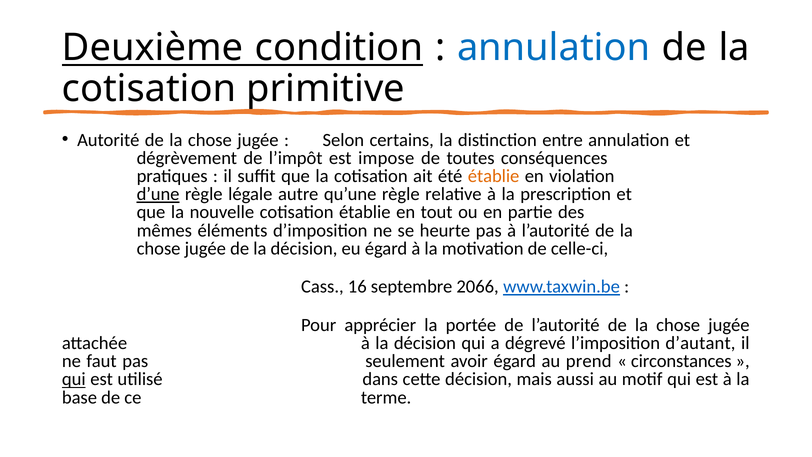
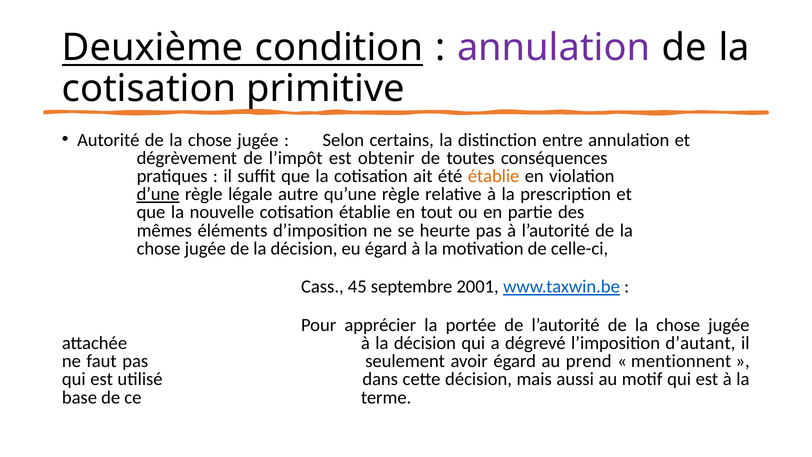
annulation at (554, 48) colour: blue -> purple
impose: impose -> obtenir
16: 16 -> 45
2066: 2066 -> 2001
circonstances: circonstances -> mentionnent
qui at (74, 379) underline: present -> none
